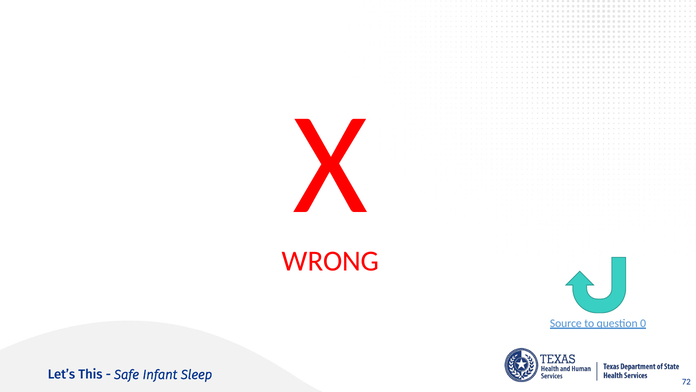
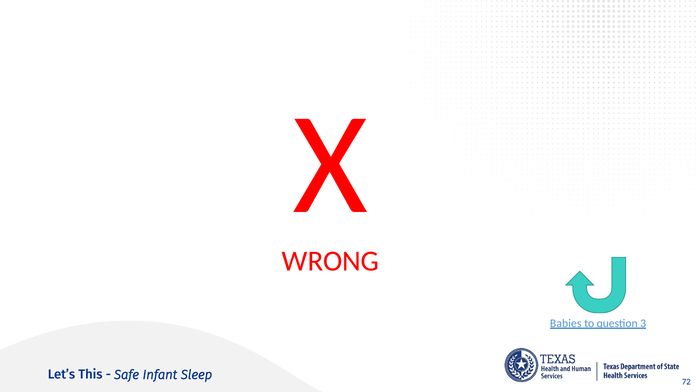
Source: Source -> Babies
0: 0 -> 3
